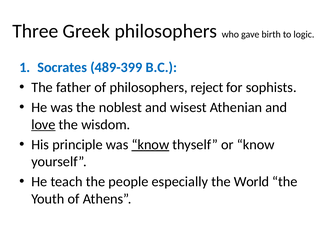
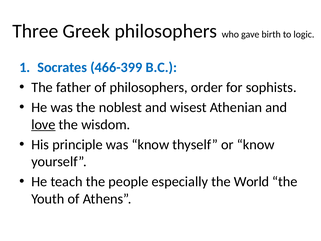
489-399: 489-399 -> 466-399
reject: reject -> order
know at (150, 144) underline: present -> none
